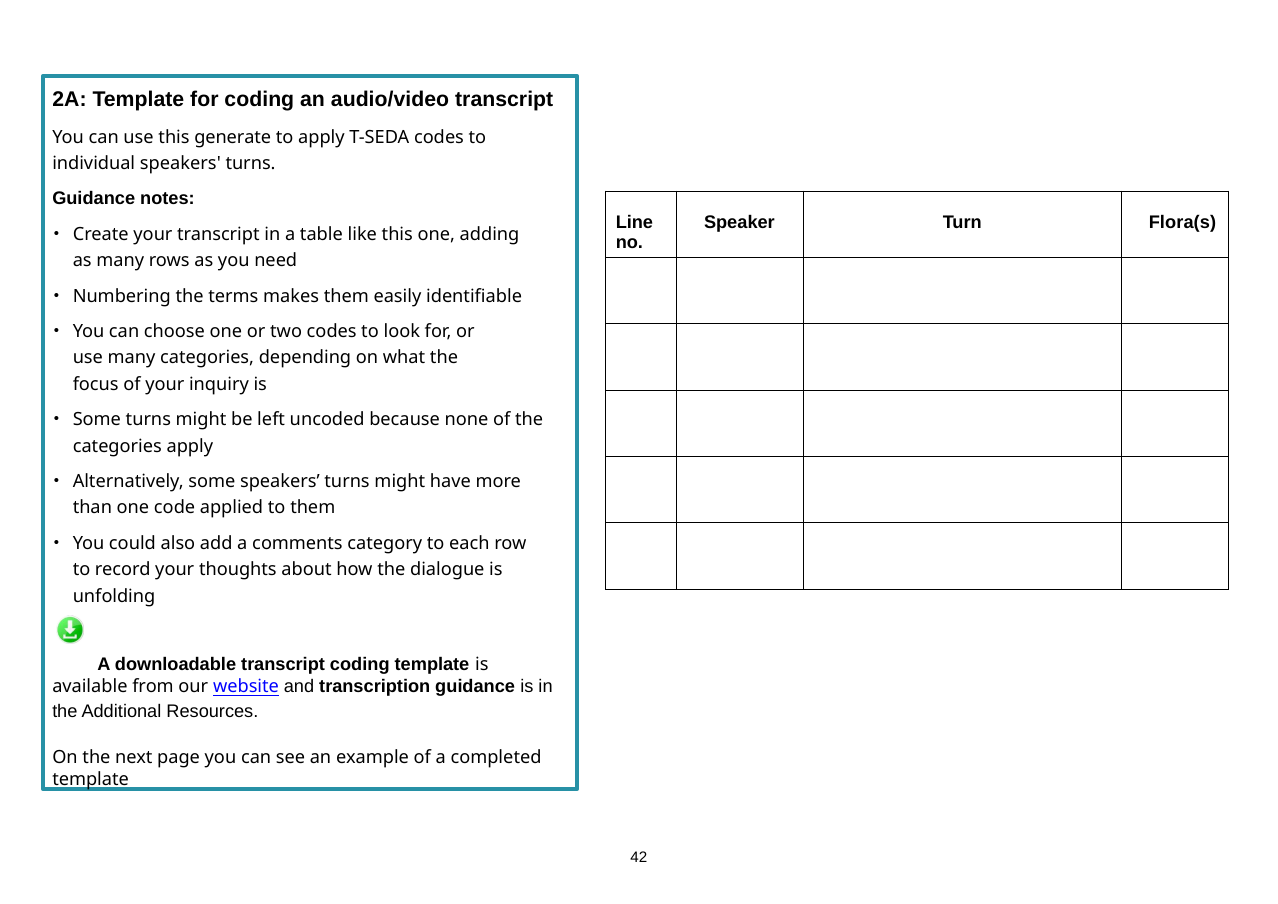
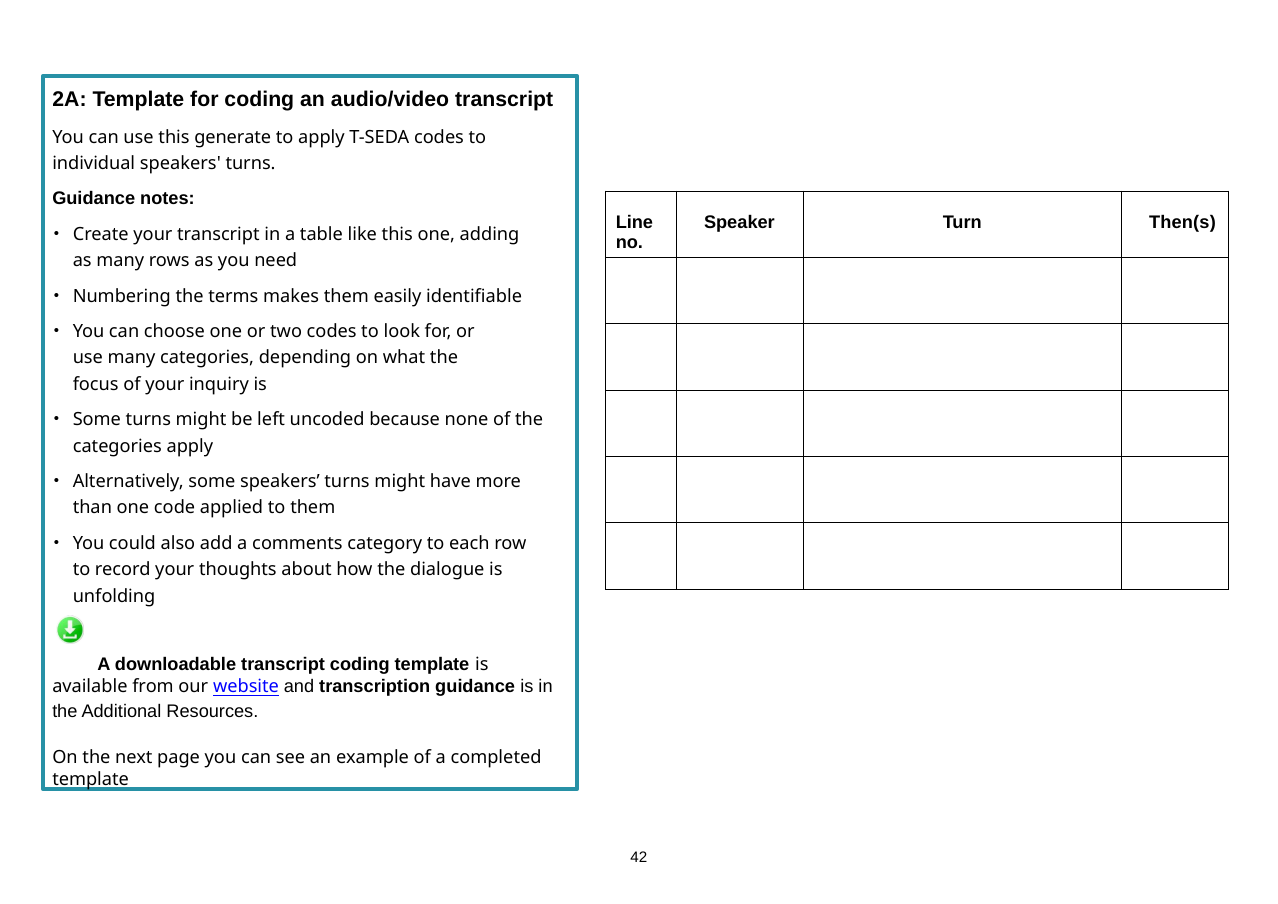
Flora(s: Flora(s -> Then(s
